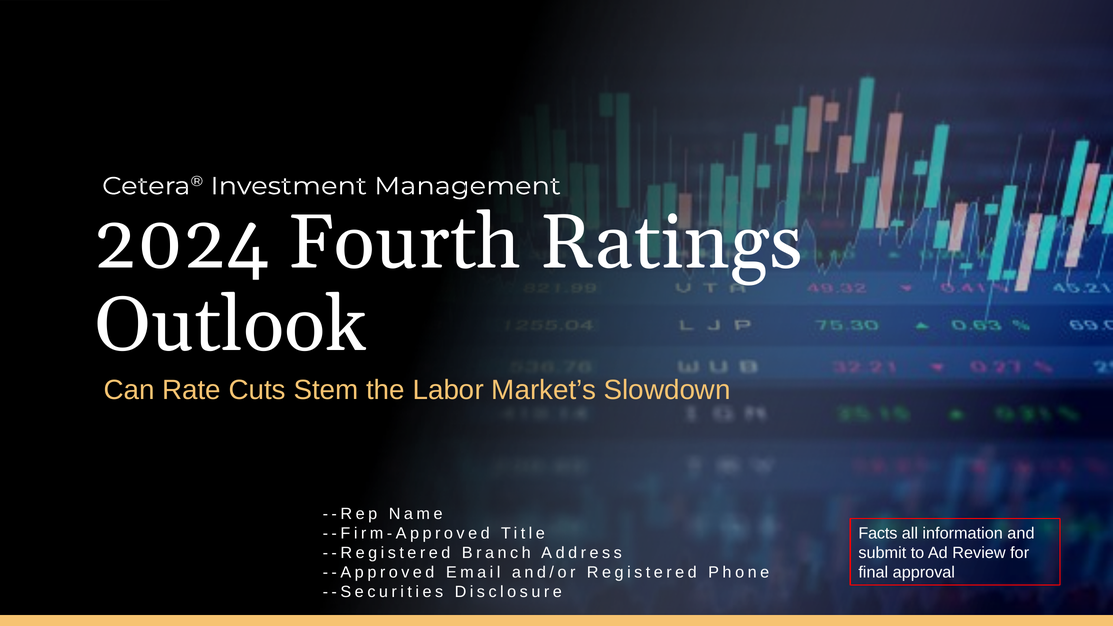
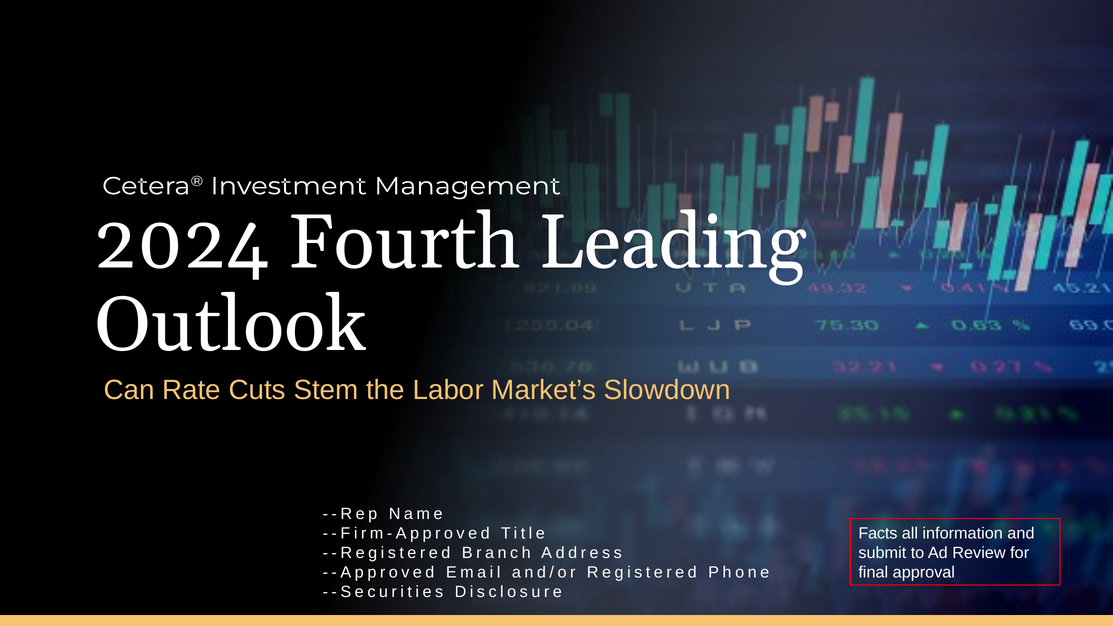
Ratings: Ratings -> Leading
